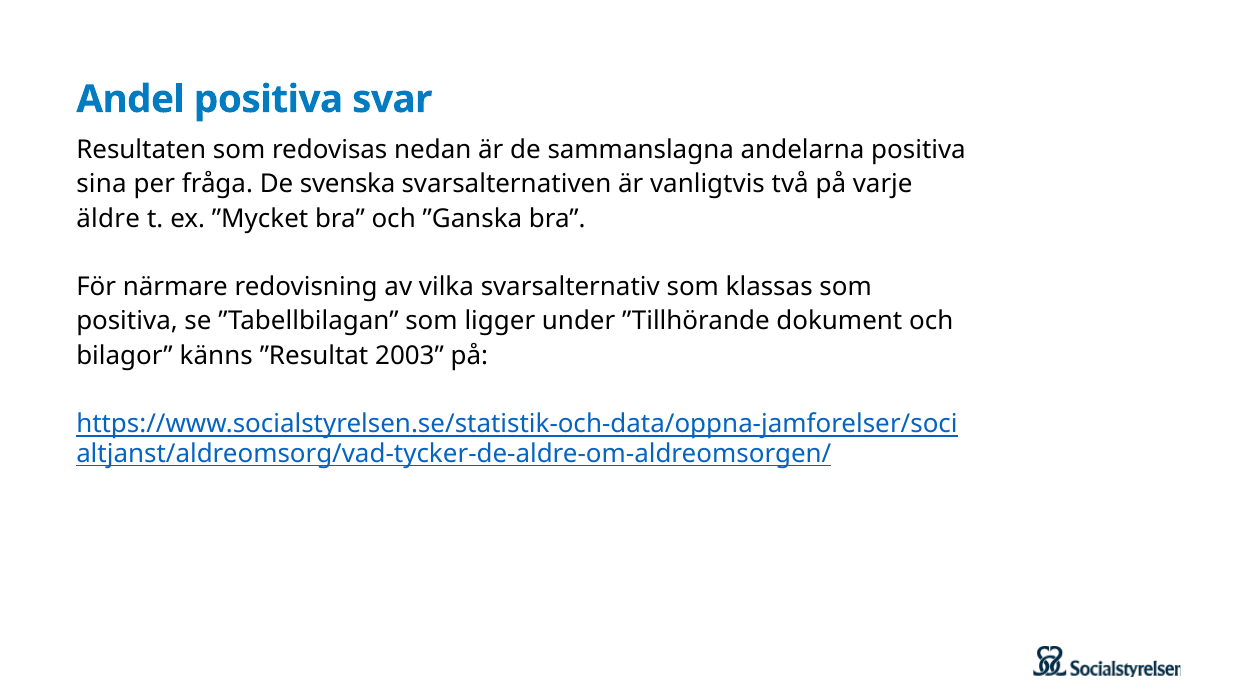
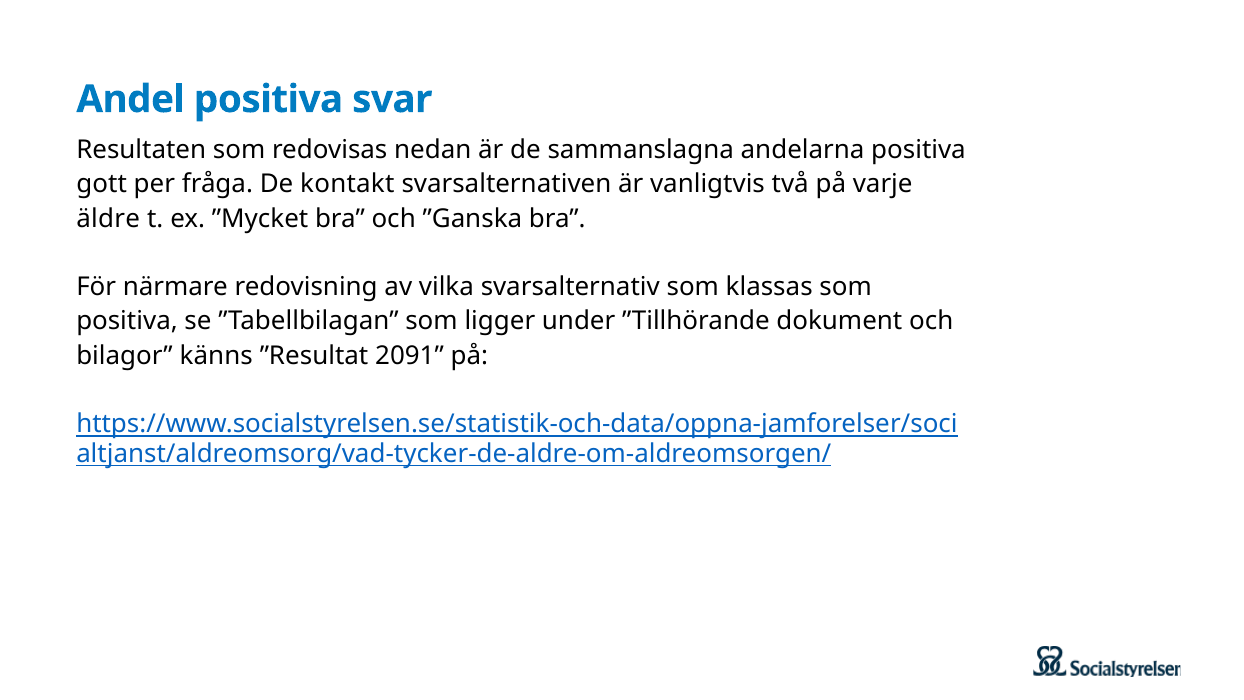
sina: sina -> gott
svenska: svenska -> kontakt
2003: 2003 -> 2091
